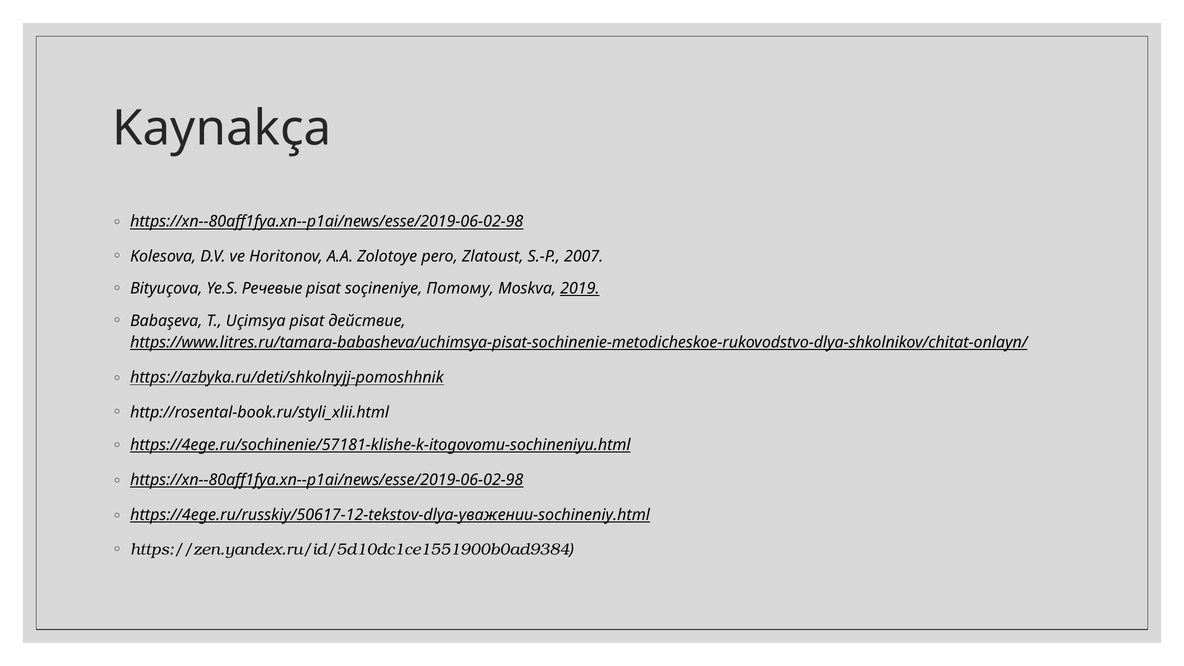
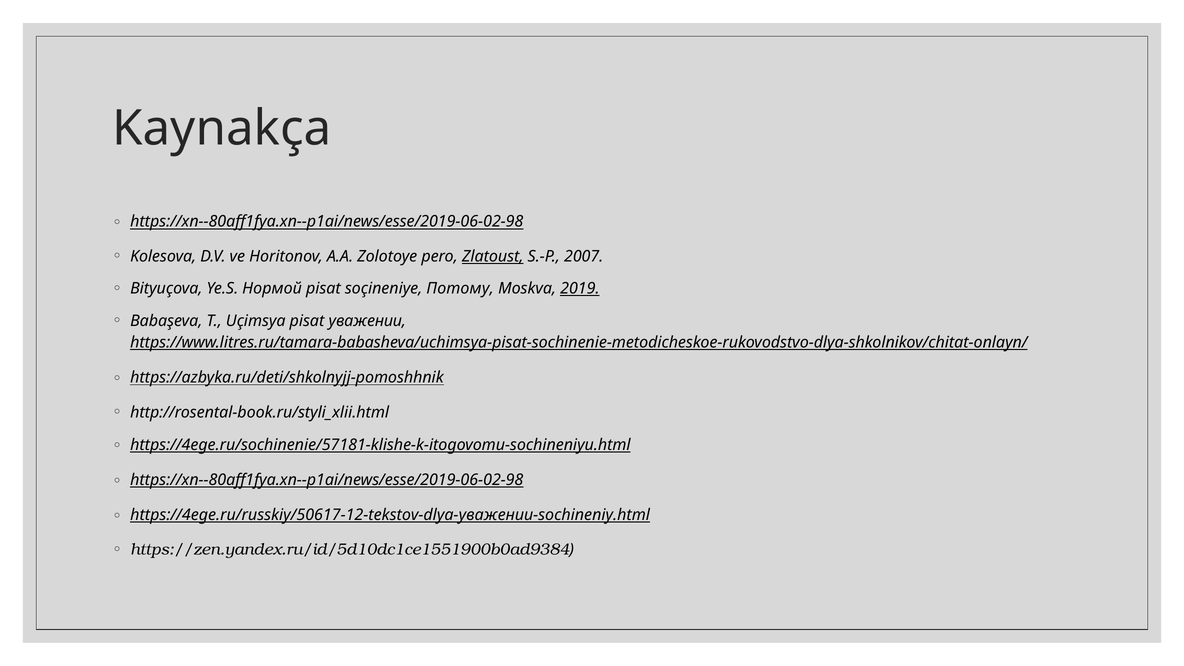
Zlatoust underline: none -> present
Речевые: Речевые -> Нормой
действие: действие -> уважении
